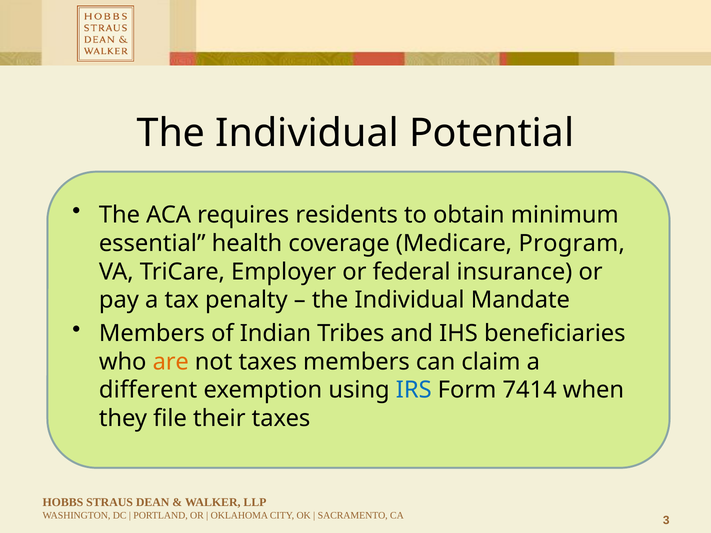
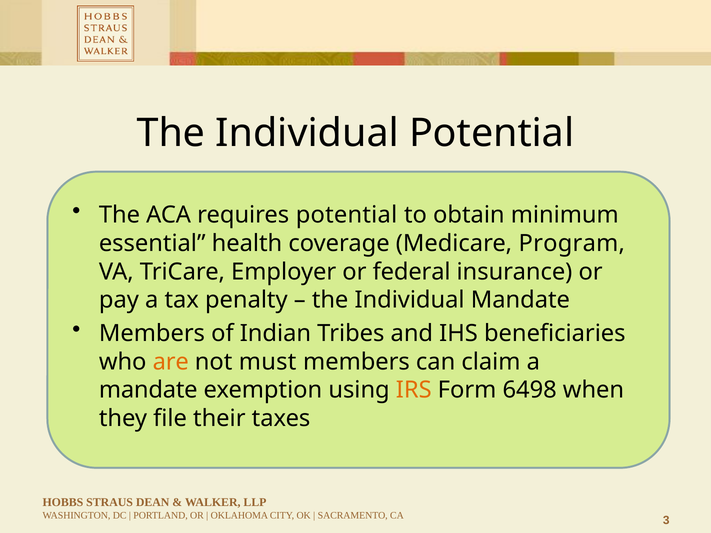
requires residents: residents -> potential
not taxes: taxes -> must
different at (148, 390): different -> mandate
IRS colour: blue -> orange
7414: 7414 -> 6498
